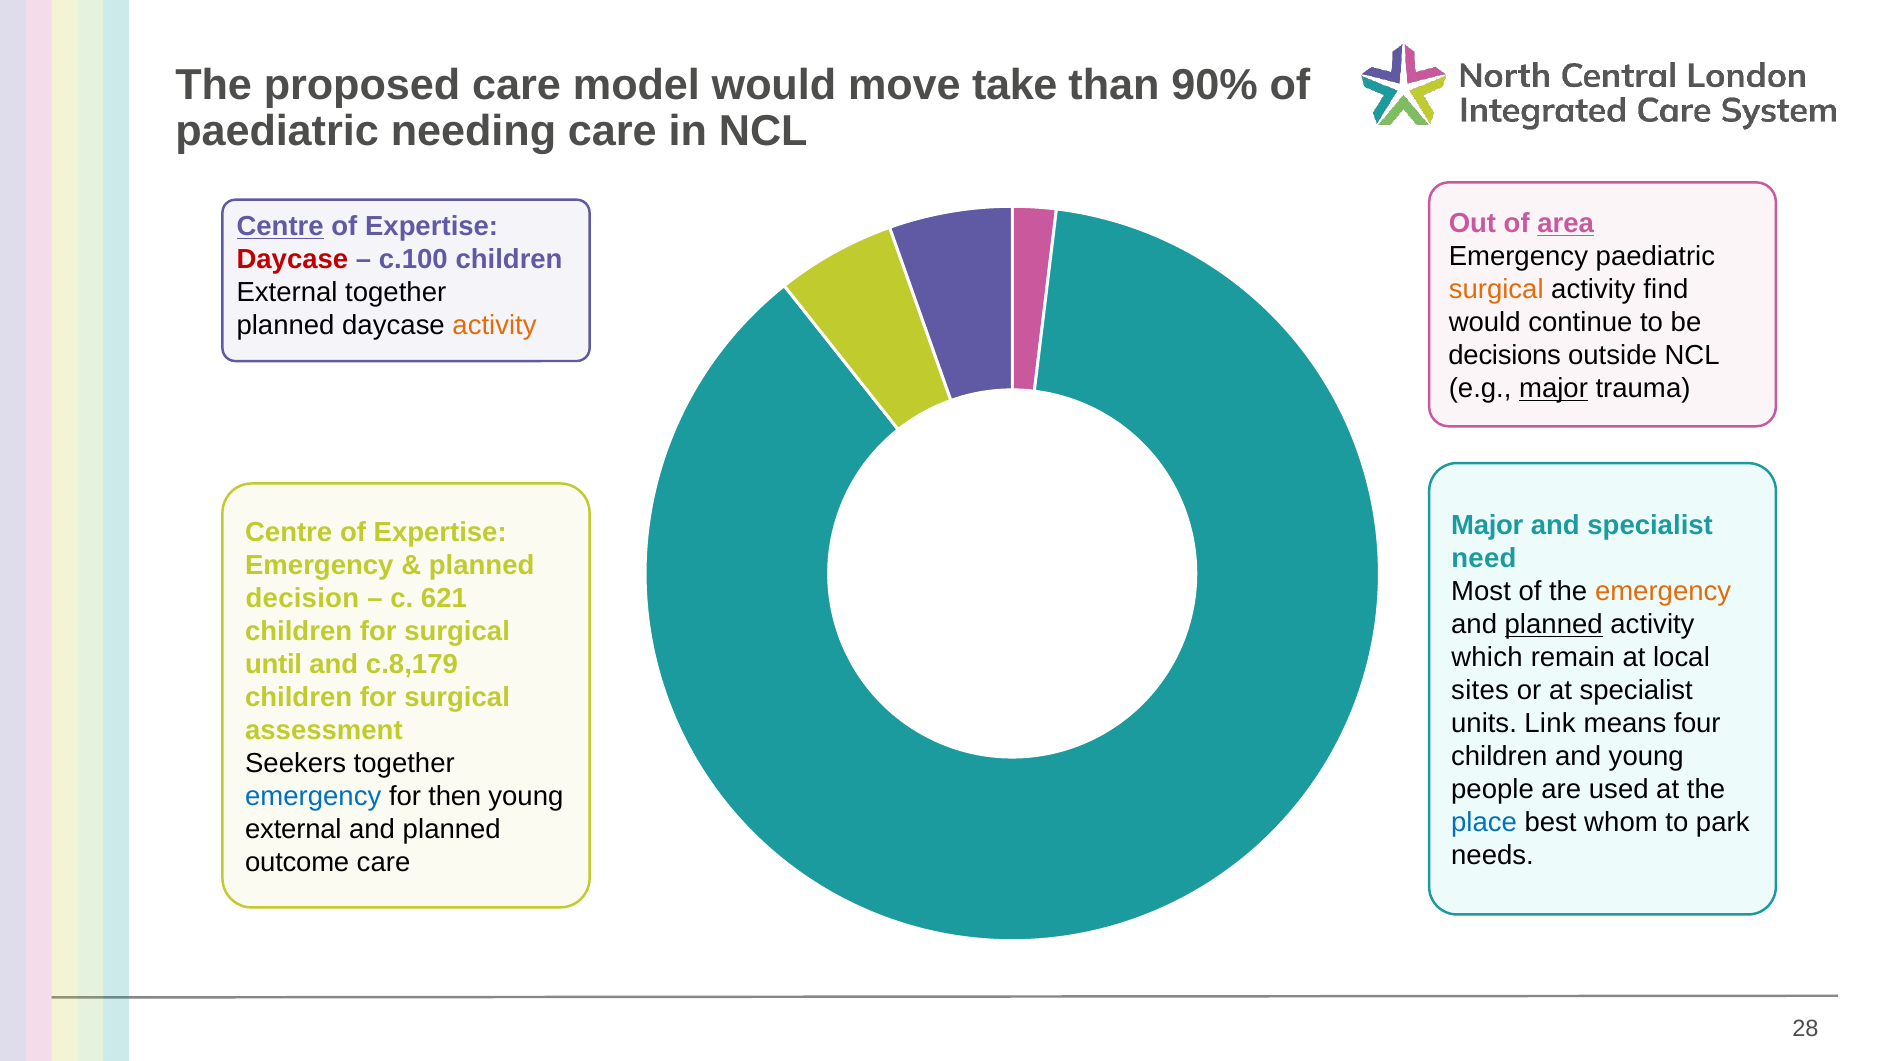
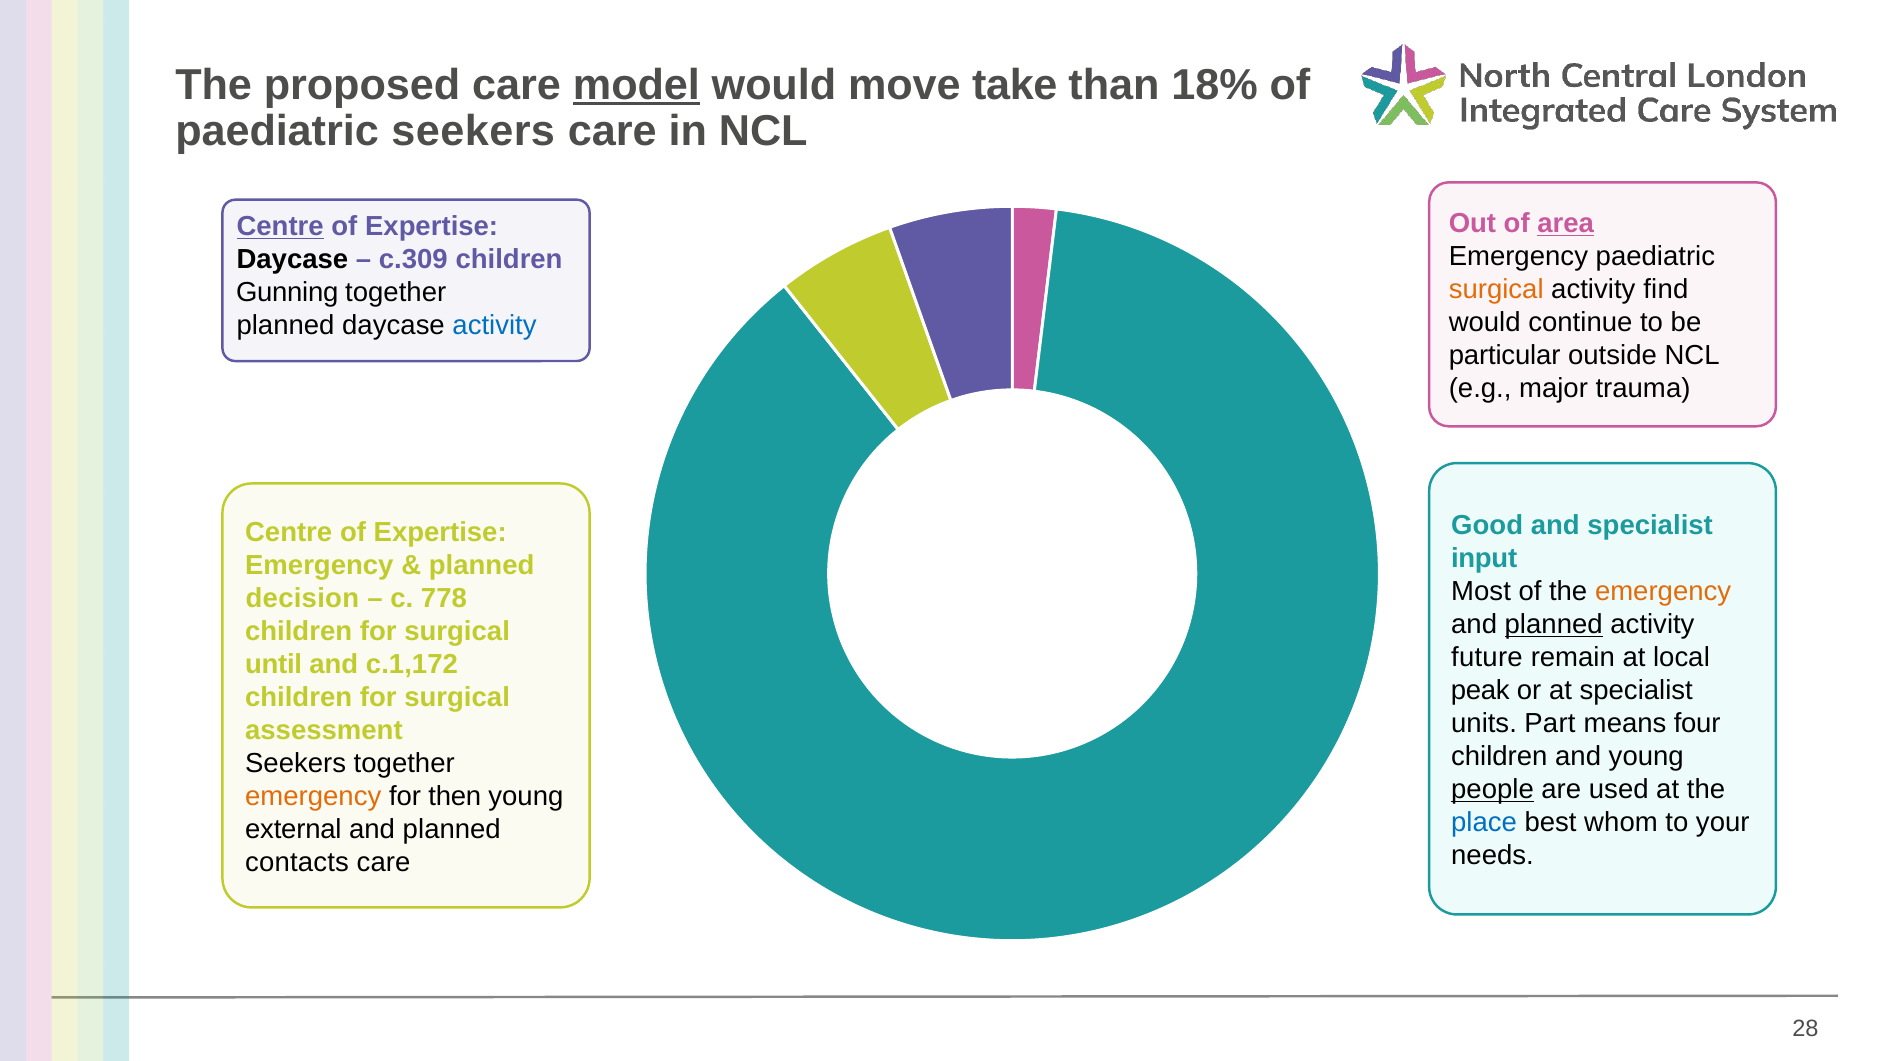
model underline: none -> present
90%: 90% -> 18%
paediatric needing: needing -> seekers
Daycase at (292, 260) colour: red -> black
c.100: c.100 -> c.309
External at (287, 293): External -> Gunning
activity at (495, 326) colour: orange -> blue
decisions: decisions -> particular
major at (1554, 389) underline: present -> none
Major at (1487, 525): Major -> Good
need: need -> input
621: 621 -> 778
which: which -> future
c.8,179: c.8,179 -> c.1,172
sites: sites -> peak
Link: Link -> Part
people underline: none -> present
emergency at (313, 796) colour: blue -> orange
park: park -> your
outcome: outcome -> contacts
